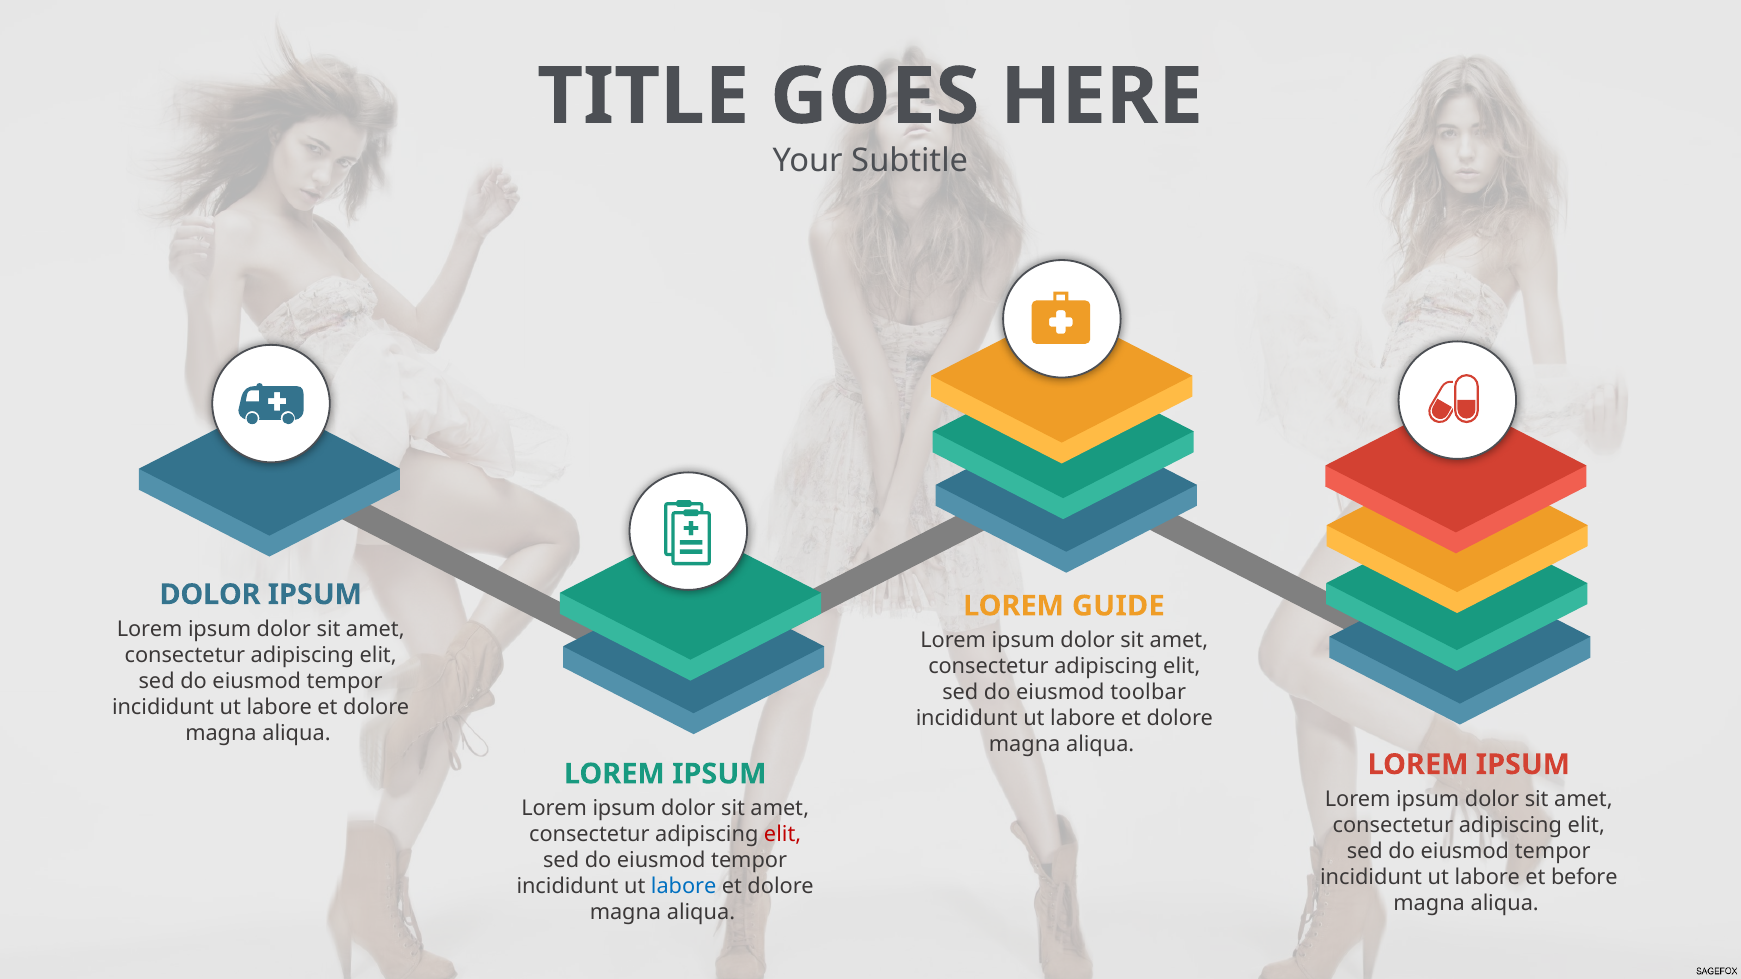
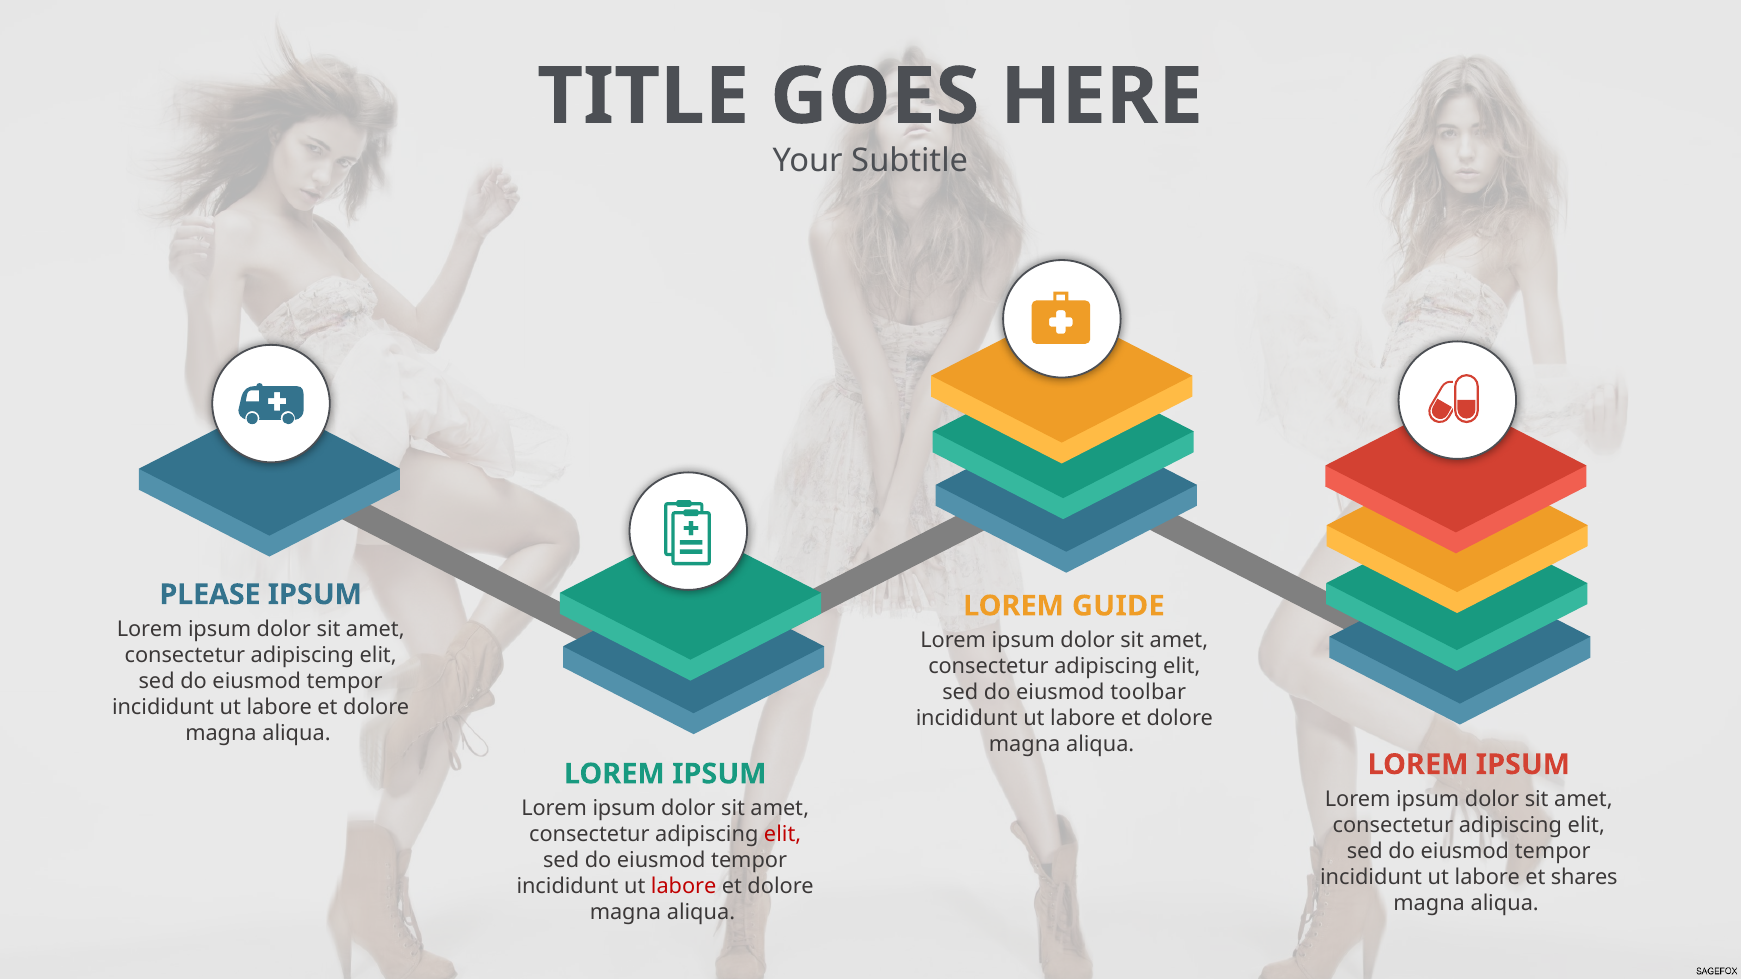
DOLOR at (210, 595): DOLOR -> PLEASE
before: before -> shares
labore at (684, 887) colour: blue -> red
